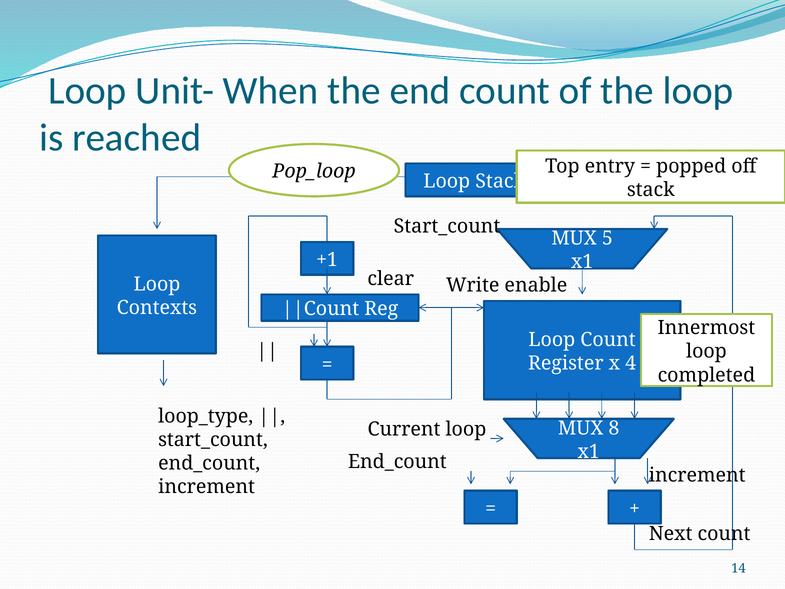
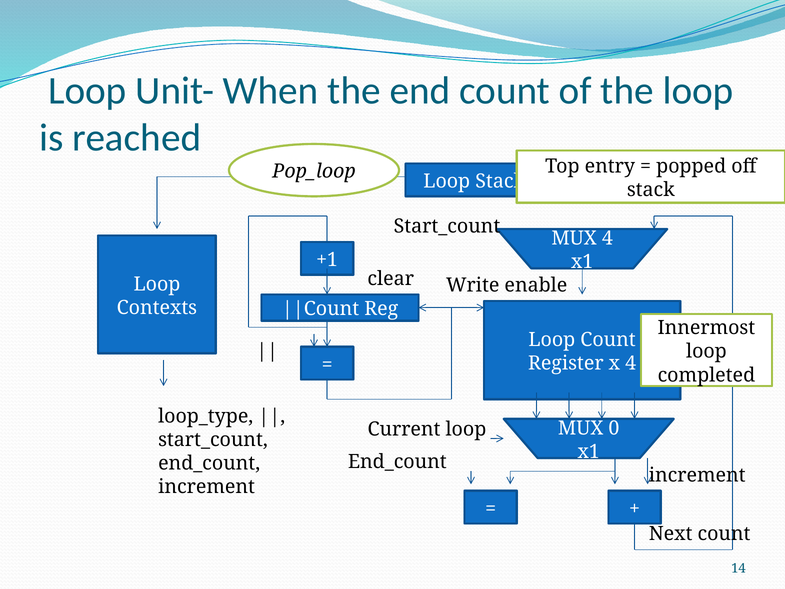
MUX 5: 5 -> 4
8: 8 -> 0
